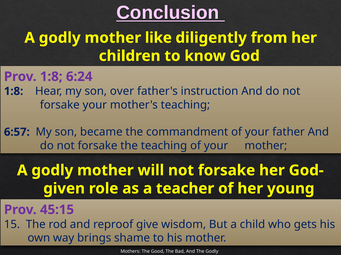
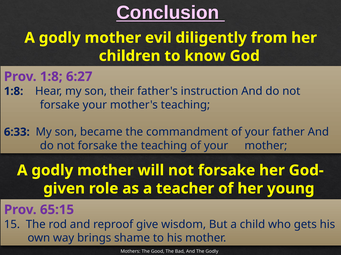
like: like -> evil
6:24: 6:24 -> 6:27
over: over -> their
6:57: 6:57 -> 6:33
45:15: 45:15 -> 65:15
